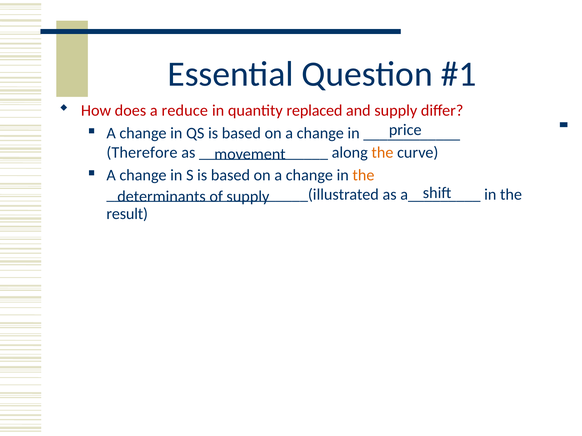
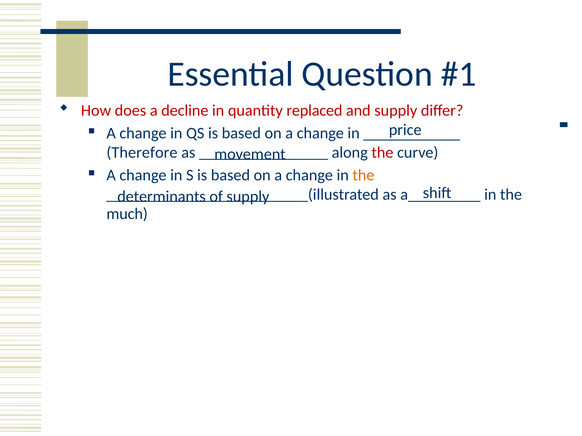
reduce: reduce -> decline
the at (382, 153) colour: orange -> red
result: result -> much
